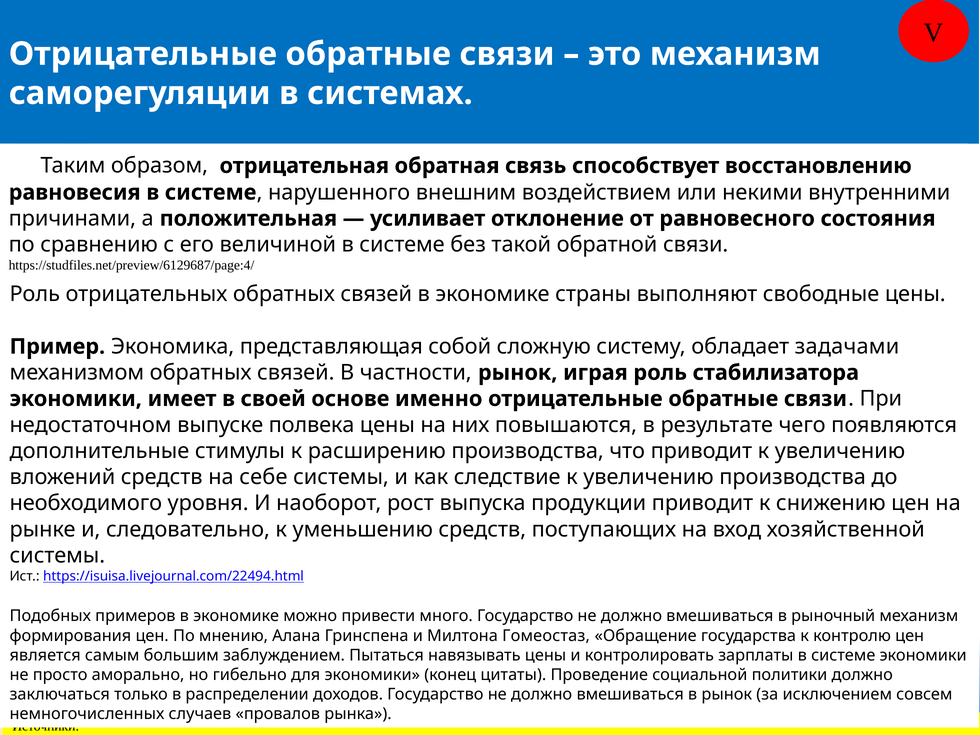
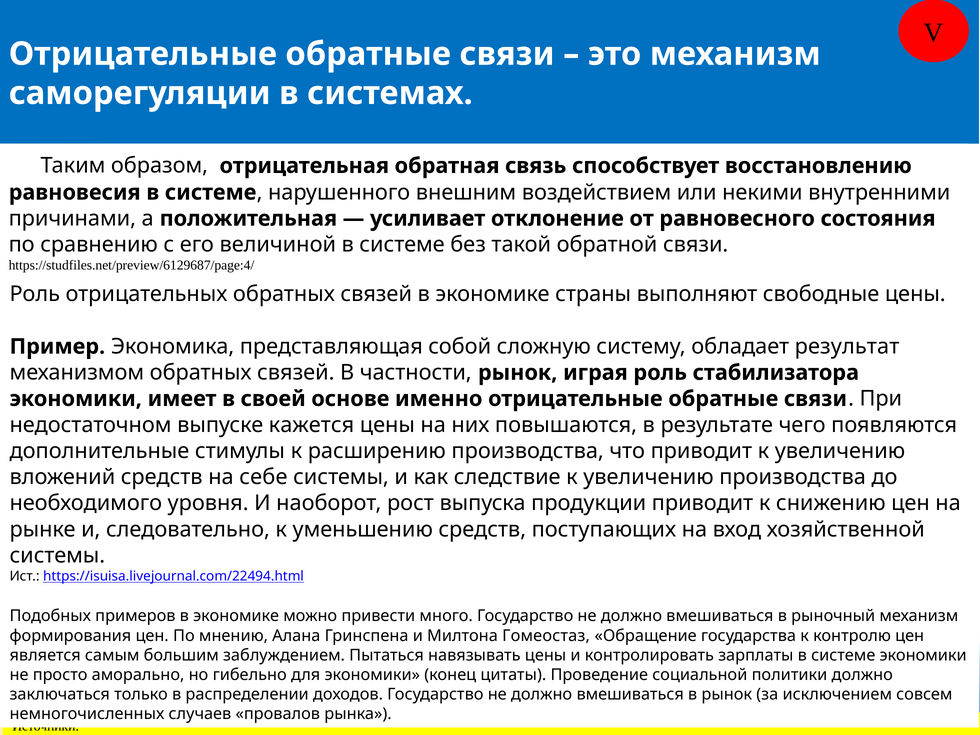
задачами: задачами -> результат
полвека: полвека -> кажется
